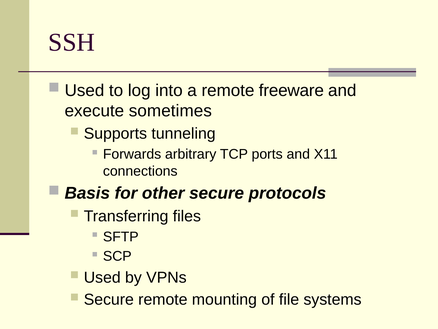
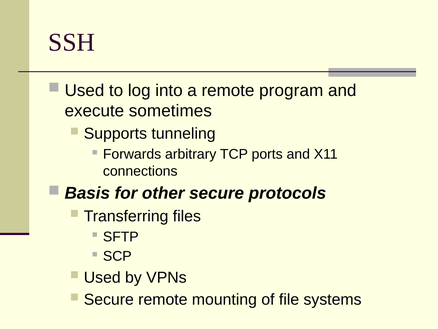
freeware: freeware -> program
